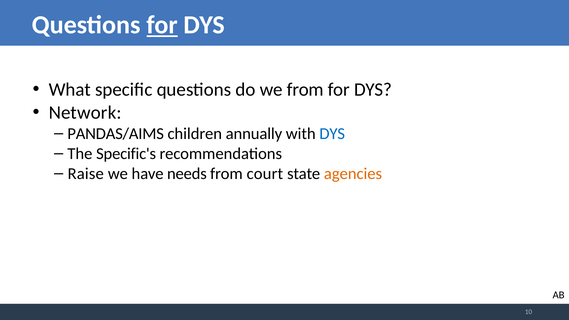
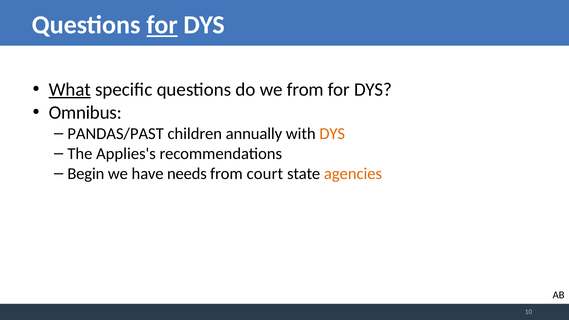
What underline: none -> present
Network: Network -> Omnibus
PANDAS/AIMS: PANDAS/AIMS -> PANDAS/PAST
DYS at (332, 134) colour: blue -> orange
Specific's: Specific's -> Applies's
Raise: Raise -> Begin
